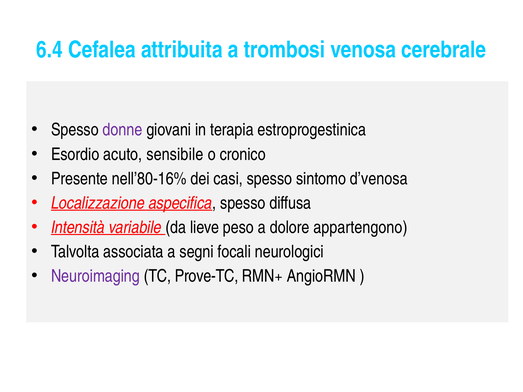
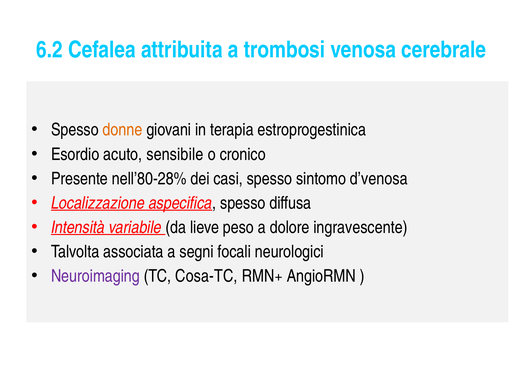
6.4: 6.4 -> 6.2
donne colour: purple -> orange
nell’80-16%: nell’80-16% -> nell’80-28%
appartengono: appartengono -> ingravescente
Prove-TC: Prove-TC -> Cosa-TC
